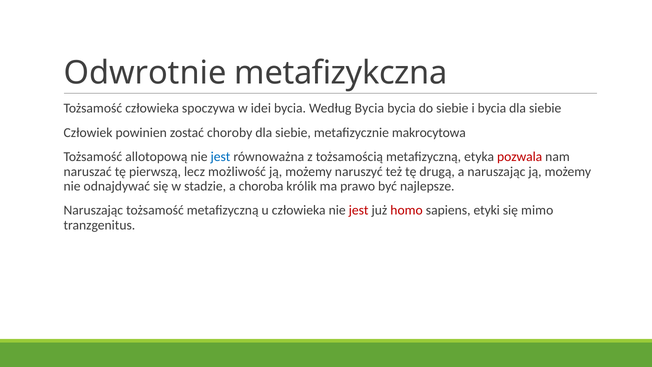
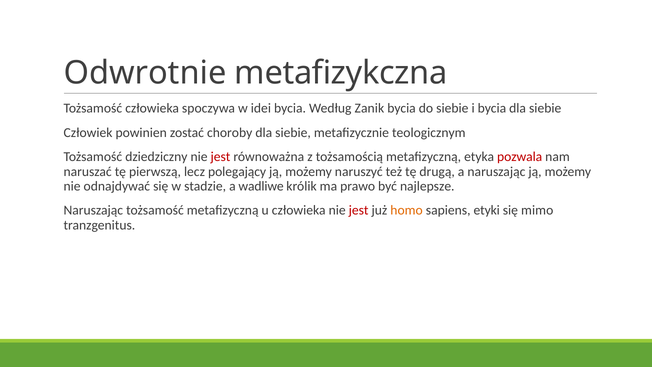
Według Bycia: Bycia -> Zanik
makrocytowa: makrocytowa -> teologicznym
allotopową: allotopową -> dziedziczny
jest at (220, 157) colour: blue -> red
możliwość: możliwość -> polegający
choroba: choroba -> wadliwe
homo colour: red -> orange
